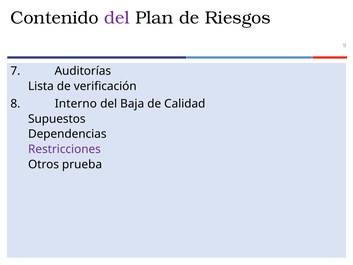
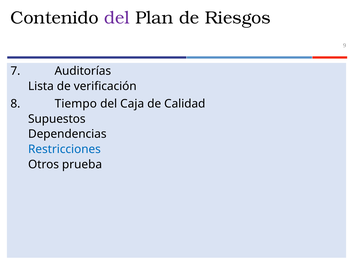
Interno: Interno -> Tiempo
Baja: Baja -> Caja
Restricciones colour: purple -> blue
